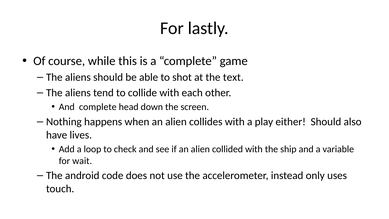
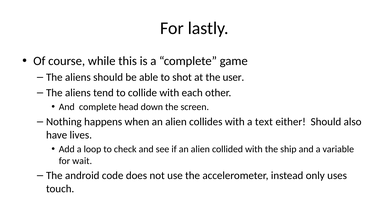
text: text -> user
play: play -> text
